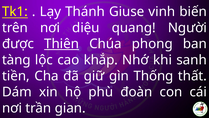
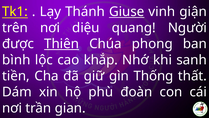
Giuse underline: none -> present
biến: biến -> giận
tàng: tàng -> bình
